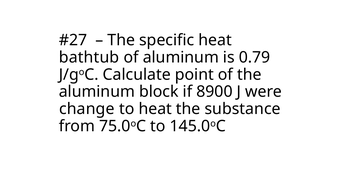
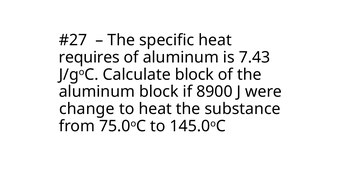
bathtub: bathtub -> requires
0.79: 0.79 -> 7.43
Calculate point: point -> block
